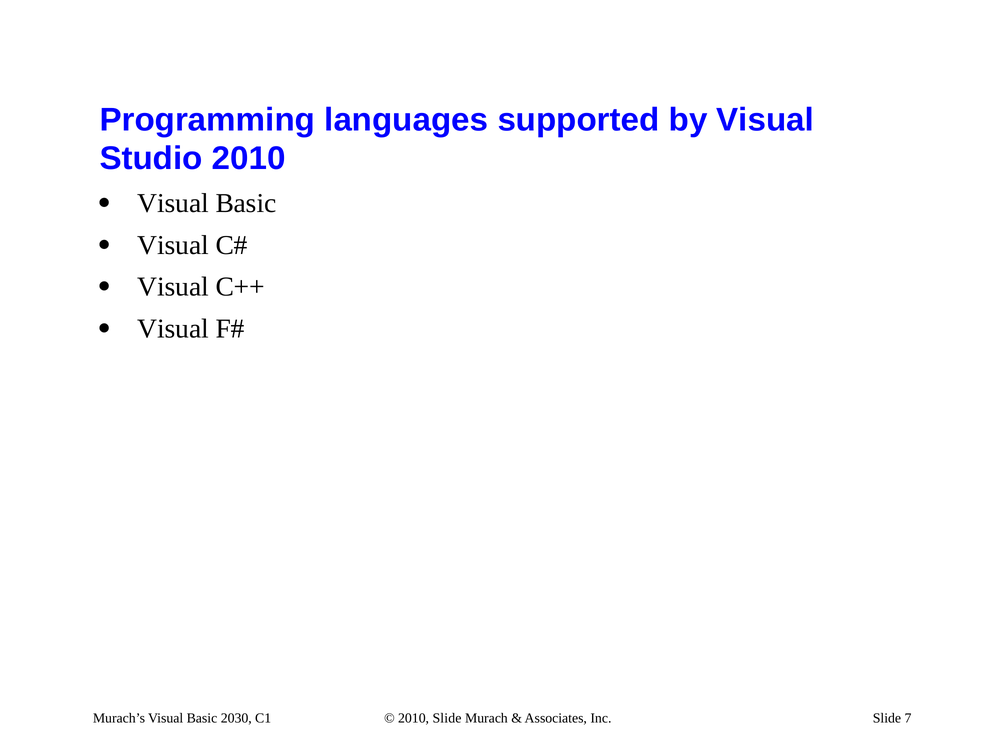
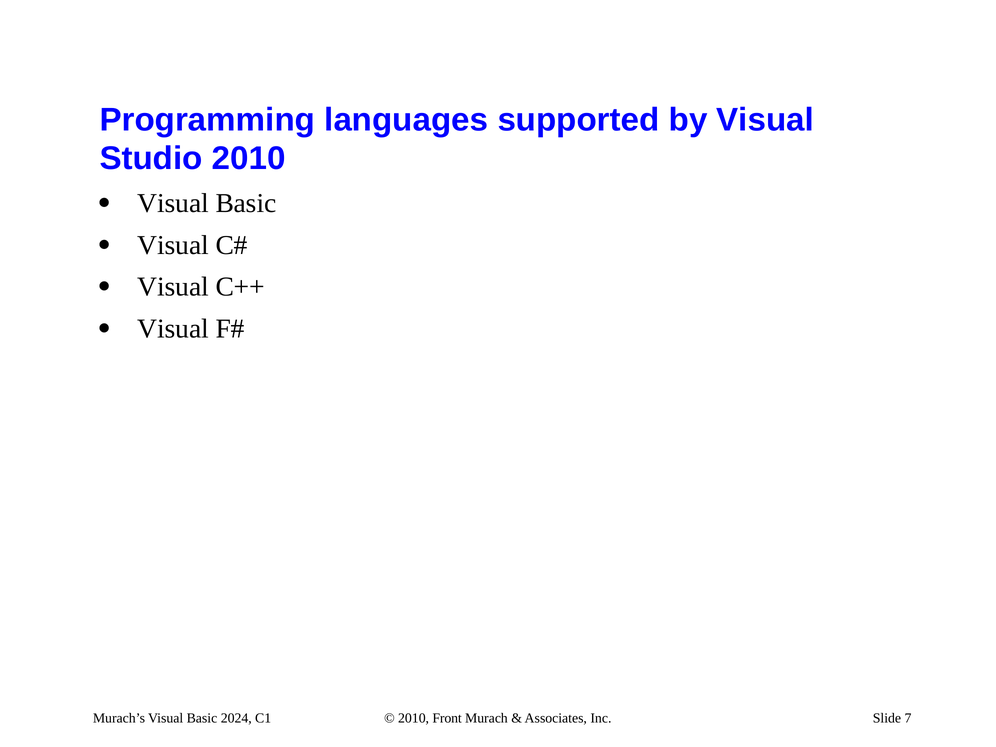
2030: 2030 -> 2024
2010 Slide: Slide -> Front
